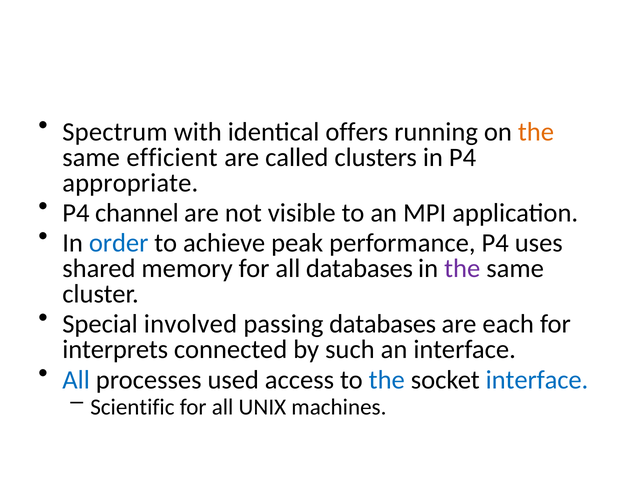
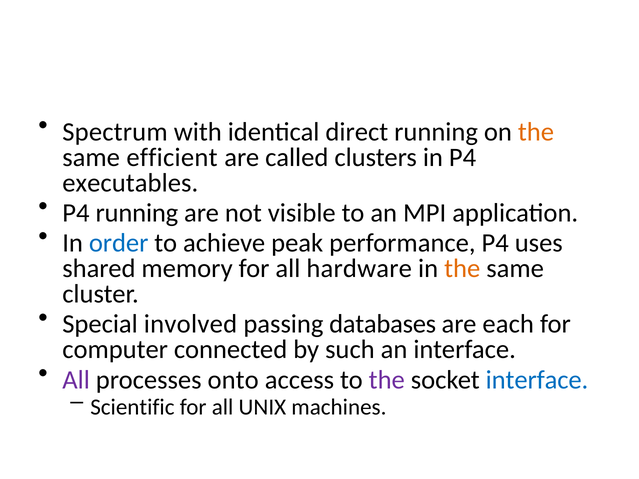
offers: offers -> direct
appropriate: appropriate -> executables
P4 channel: channel -> running
all databases: databases -> hardware
the at (462, 269) colour: purple -> orange
interprets: interprets -> computer
All at (76, 380) colour: blue -> purple
used: used -> onto
the at (387, 380) colour: blue -> purple
